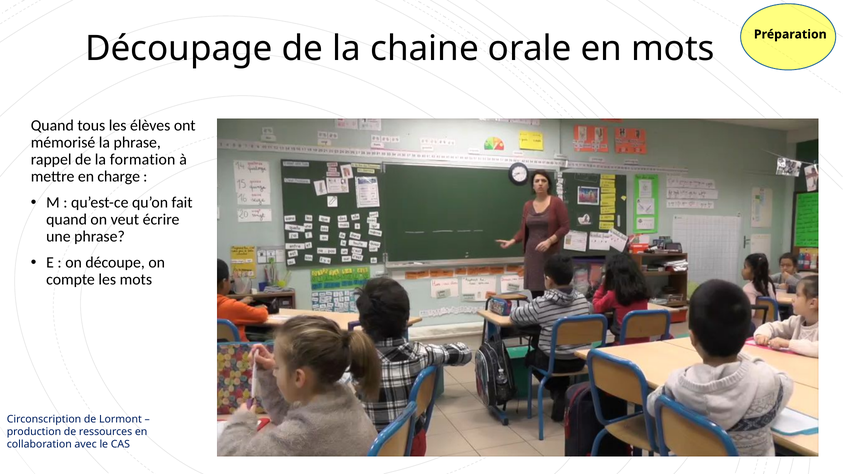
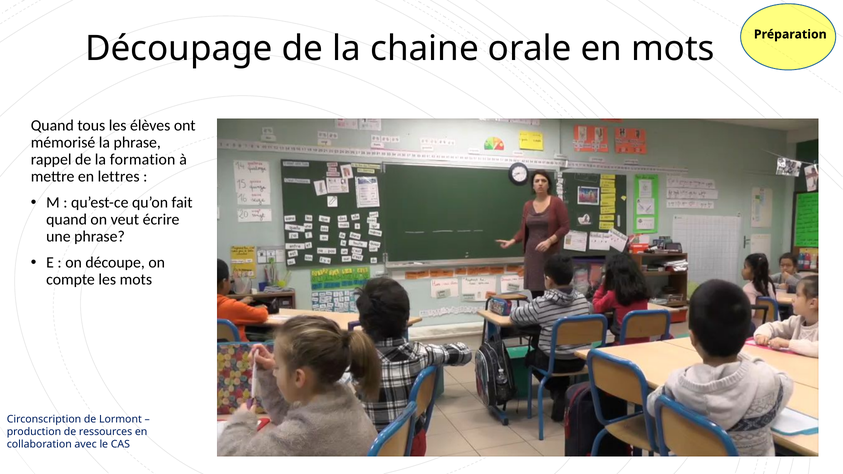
charge: charge -> lettres
